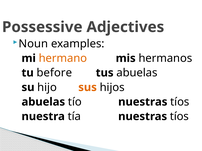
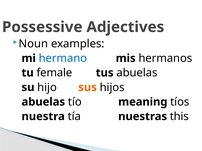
hermano colour: orange -> blue
before: before -> female
tío nuestras: nuestras -> meaning
tía nuestras tíos: tíos -> this
